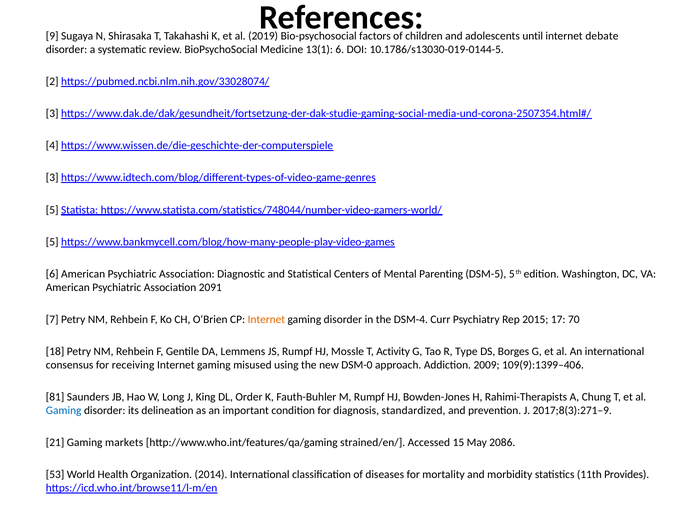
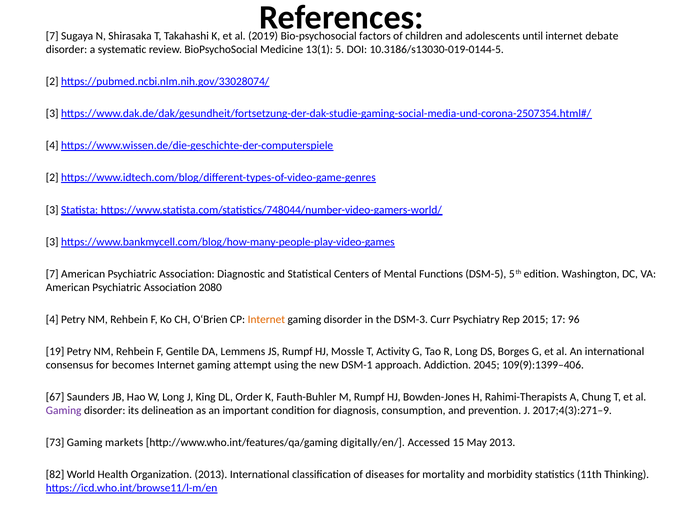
9 at (52, 36): 9 -> 7
13(1 6: 6 -> 5
10.1786/s13030-019-0144-5: 10.1786/s13030-019-0144-5 -> 10.3186/s13030-019-0144-5
3 at (52, 178): 3 -> 2
5 at (52, 210): 5 -> 3
5 at (52, 242): 5 -> 3
6 at (52, 274): 6 -> 7
Parenting: Parenting -> Functions
2091: 2091 -> 2080
7 at (52, 320): 7 -> 4
DSM-4: DSM-4 -> DSM-3
70: 70 -> 96
18: 18 -> 19
R Type: Type -> Long
receiving: receiving -> becomes
misused: misused -> attempt
DSM-0: DSM-0 -> DSM-1
2009: 2009 -> 2045
81: 81 -> 67
Gaming at (64, 411) colour: blue -> purple
standardized: standardized -> consumption
2017;8(3):271–9: 2017;8(3):271–9 -> 2017;4(3):271–9
21: 21 -> 73
strained/en/: strained/en/ -> digitally/en/
May 2086: 2086 -> 2013
53: 53 -> 82
Organization 2014: 2014 -> 2013
Provides: Provides -> Thinking
